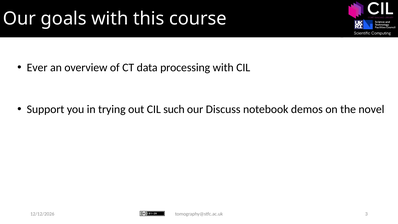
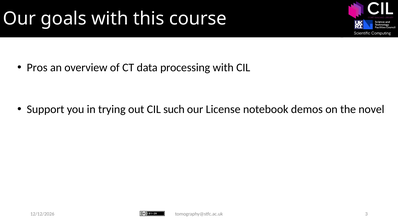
Ever: Ever -> Pros
Discuss: Discuss -> License
